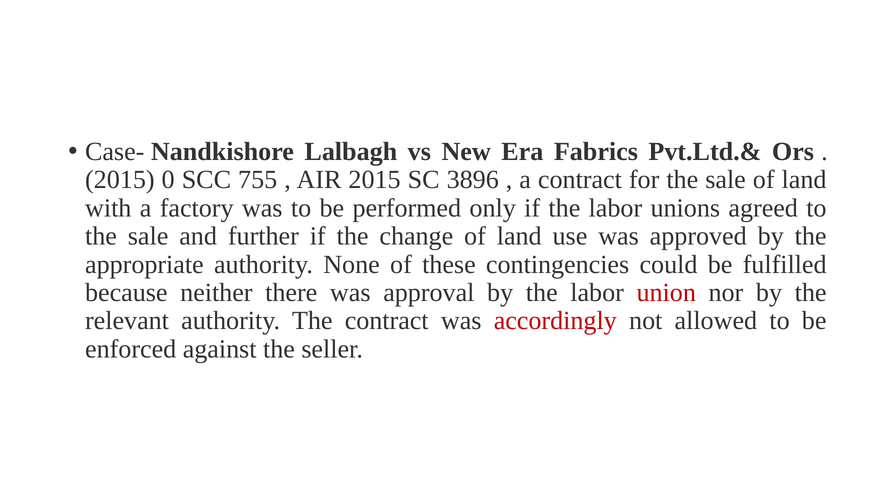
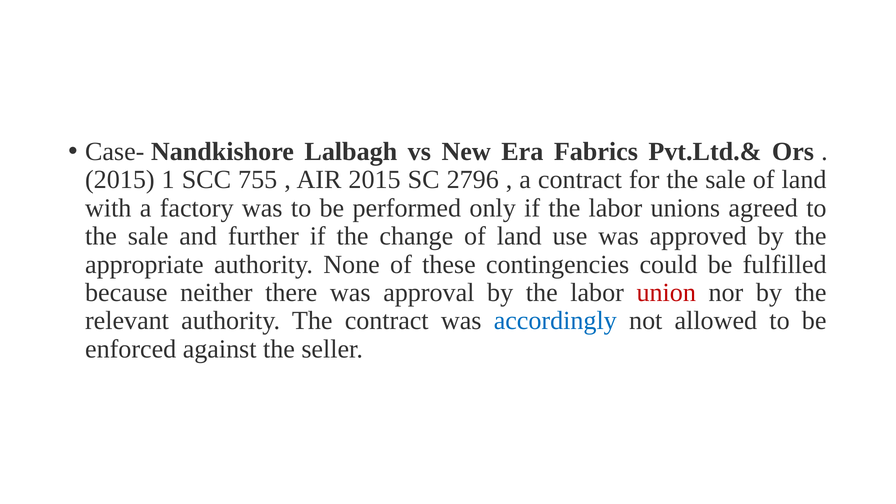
0: 0 -> 1
3896: 3896 -> 2796
accordingly colour: red -> blue
